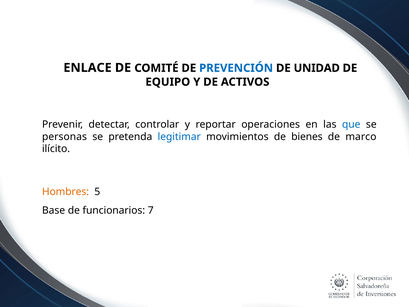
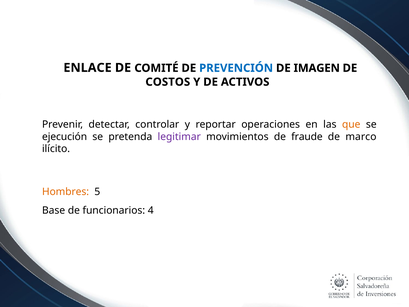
UNIDAD: UNIDAD -> IMAGEN
EQUIPO: EQUIPO -> COSTOS
que colour: blue -> orange
personas: personas -> ejecución
legitimar colour: blue -> purple
bienes: bienes -> fraude
7: 7 -> 4
